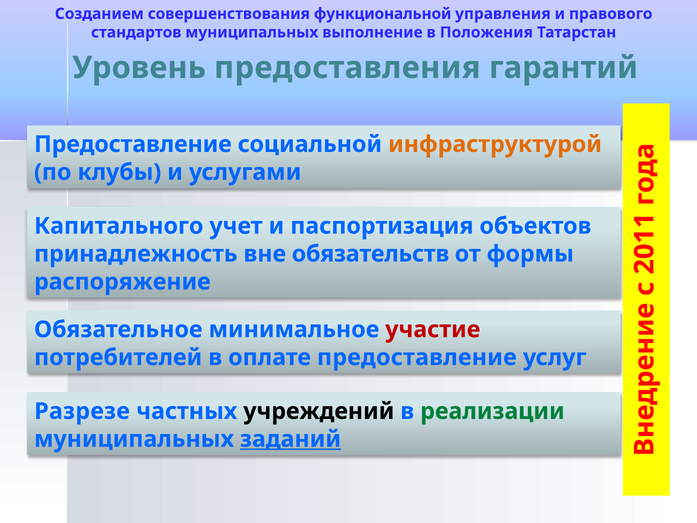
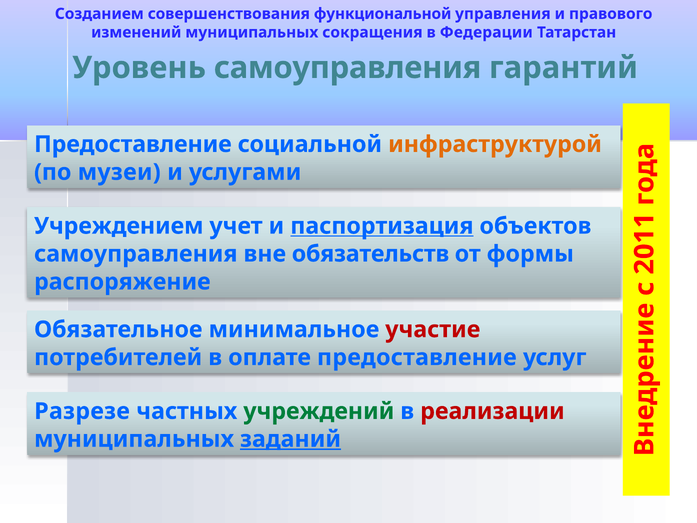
стандартов: стандартов -> изменений
выполнение: выполнение -> сокращения
Положения: Положения -> Федерации
Уровень предоставления: предоставления -> самоуправления
клубы: клубы -> музеи
Капитального: Капитального -> Учреждением
паспортизация underline: none -> present
принадлежность at (136, 254): принадлежность -> самоуправления
учреждений colour: black -> green
реализации colour: green -> red
